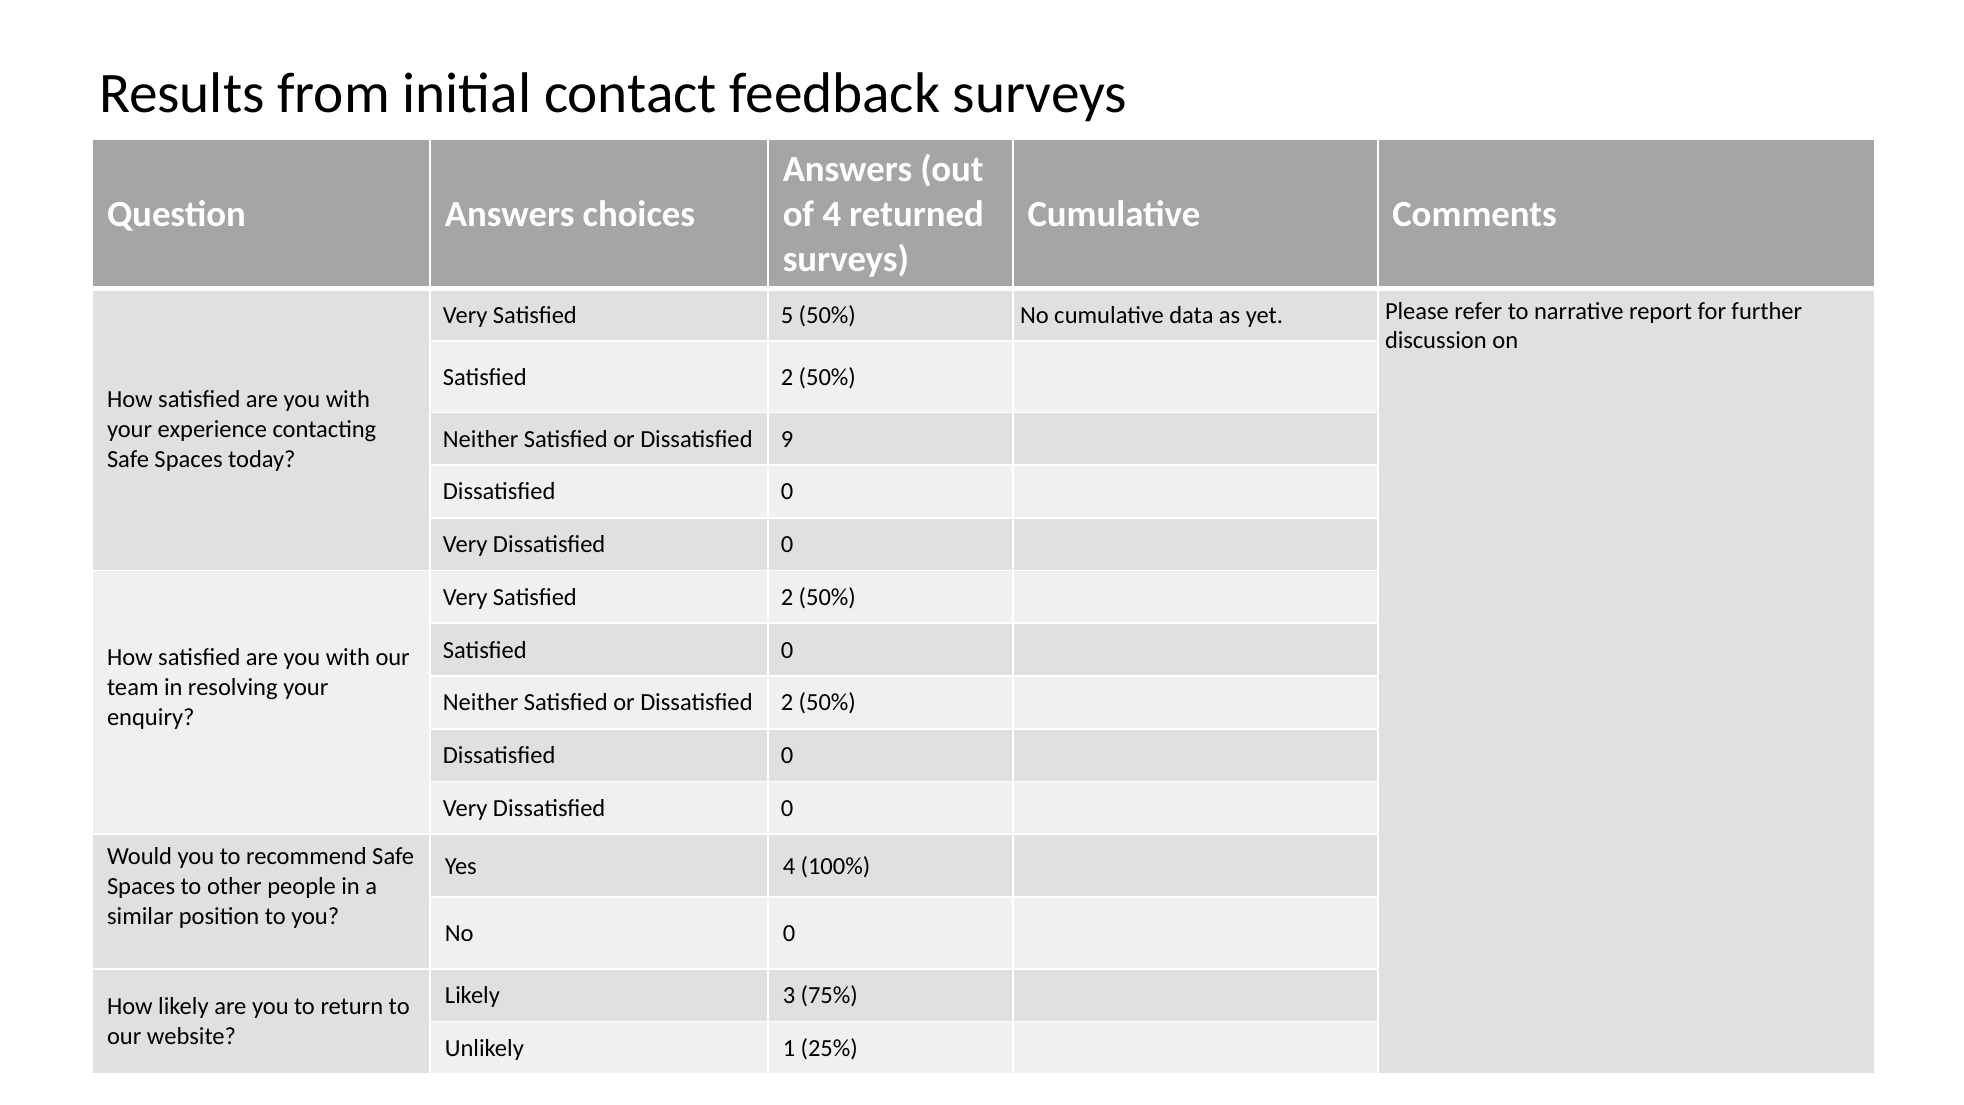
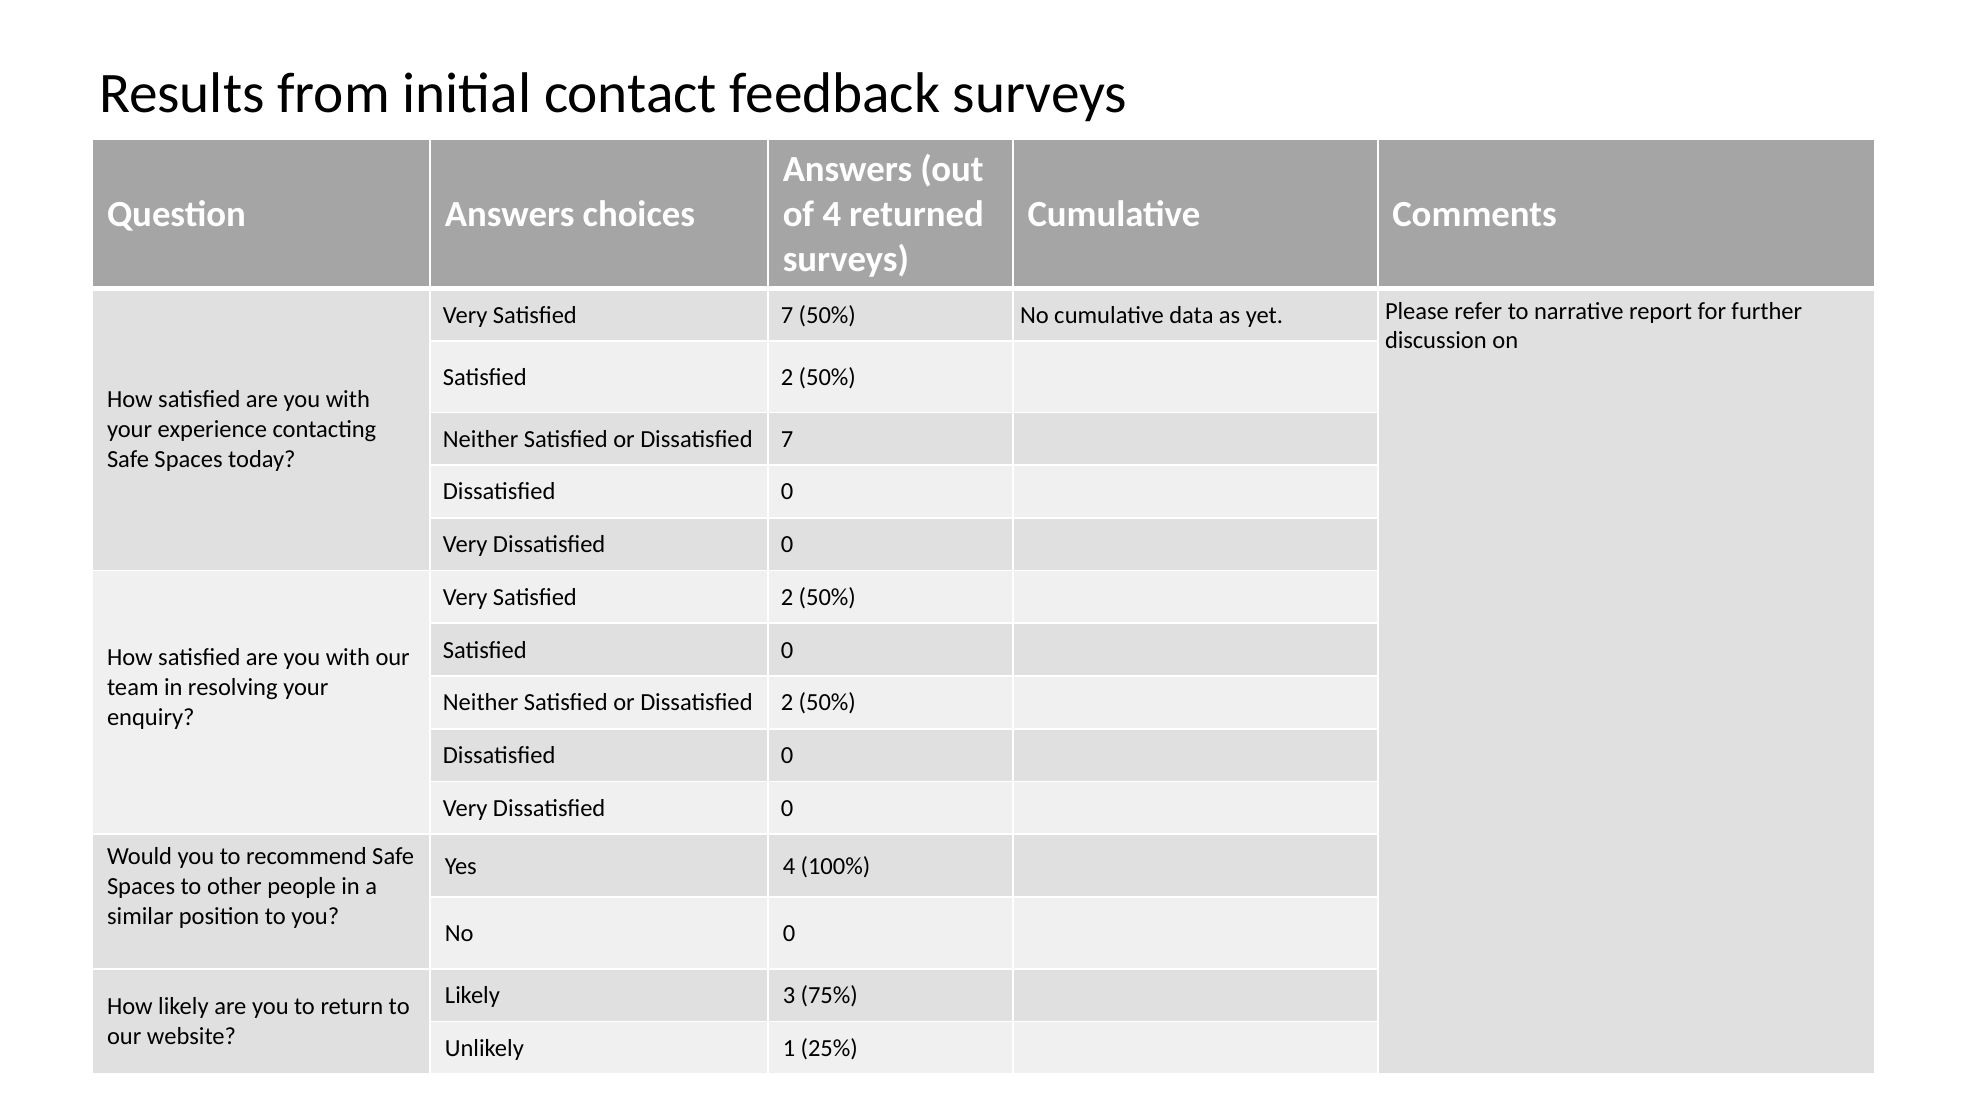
Satisfied 5: 5 -> 7
Dissatisfied 9: 9 -> 7
